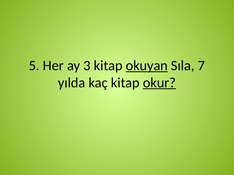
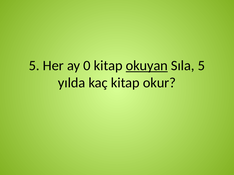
3: 3 -> 0
Sıla 7: 7 -> 5
okur underline: present -> none
